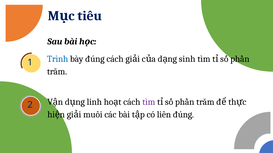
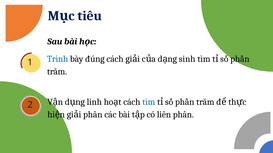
tìm at (149, 102) colour: purple -> blue
muối at (93, 115): muối -> phần
liên đúng: đúng -> phần
